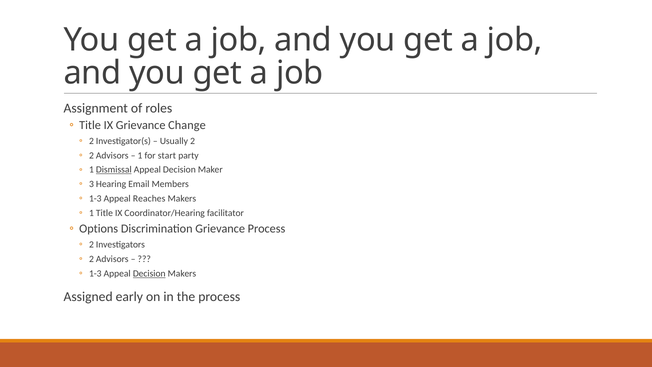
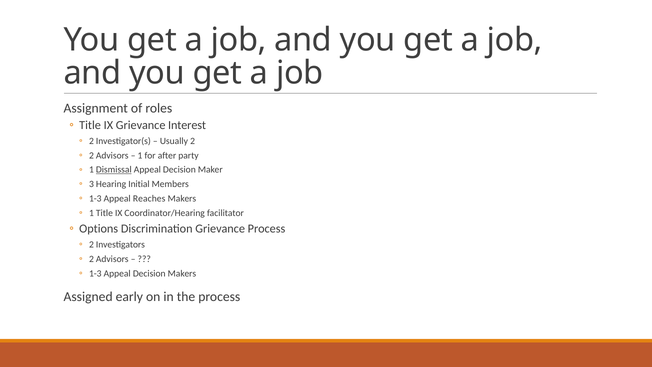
Change: Change -> Interest
start: start -> after
Email: Email -> Initial
Decision at (149, 273) underline: present -> none
